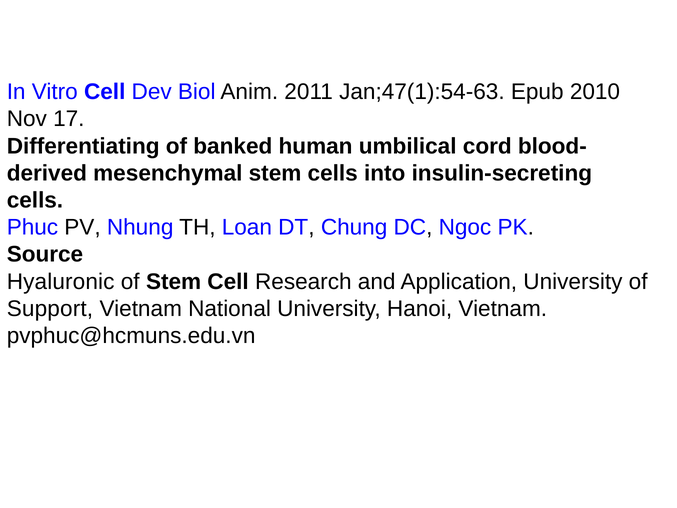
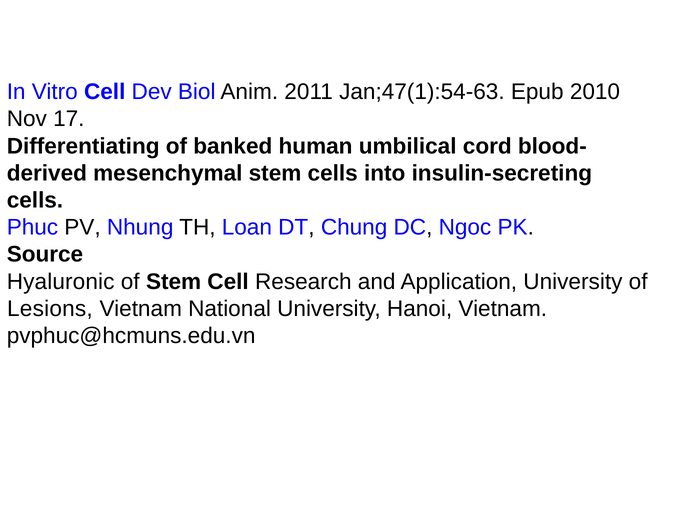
Support: Support -> Lesions
